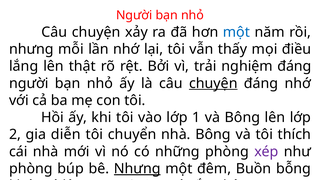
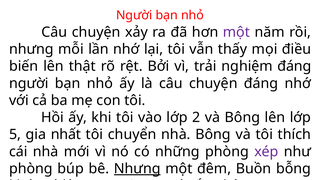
một at (236, 32) colour: blue -> purple
lắng: lắng -> biến
chuyện at (213, 83) underline: present -> none
1: 1 -> 2
2: 2 -> 5
diễn: diễn -> nhất
